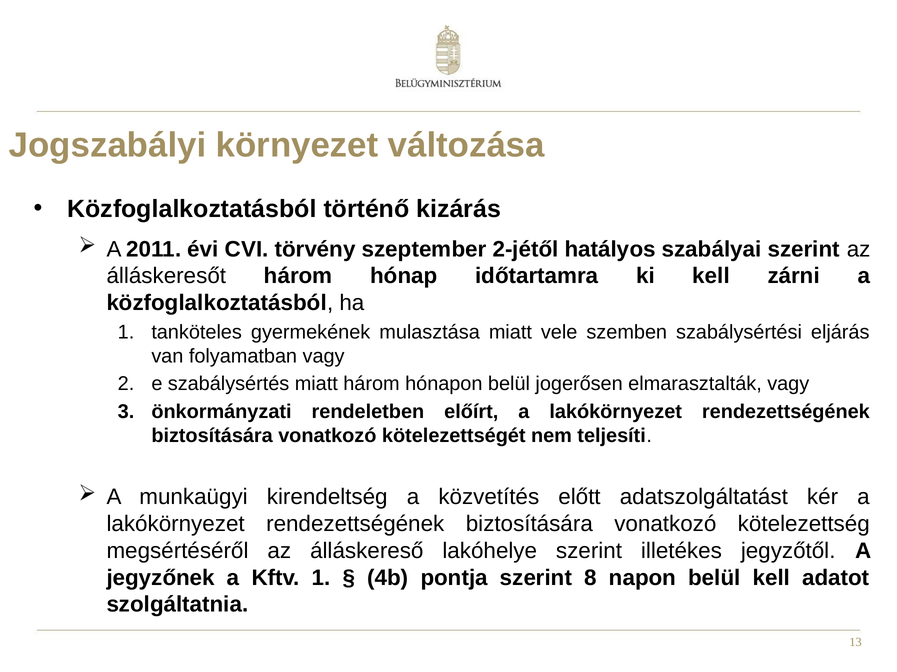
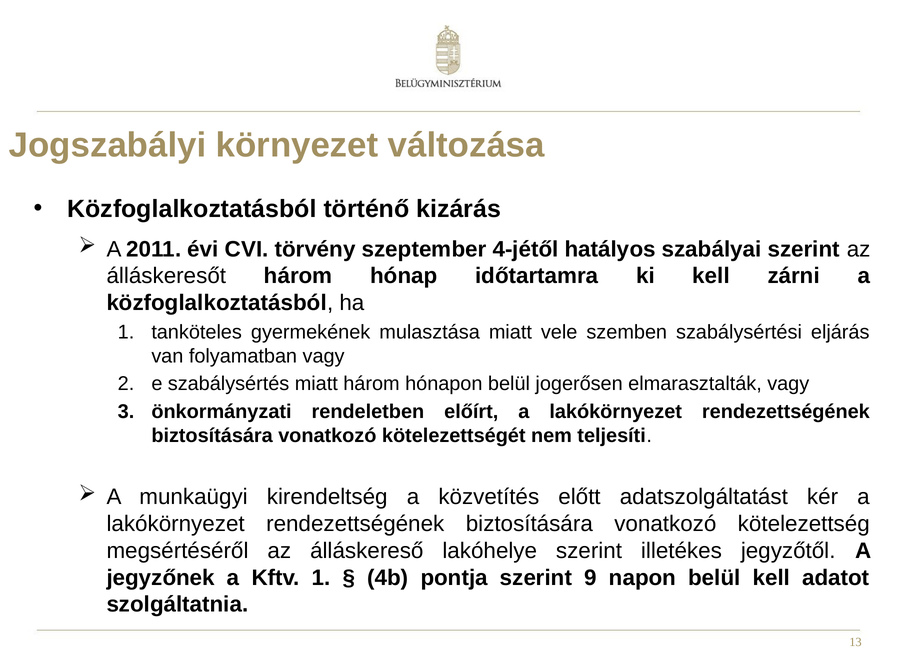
2-jétől: 2-jétől -> 4-jétől
8: 8 -> 9
